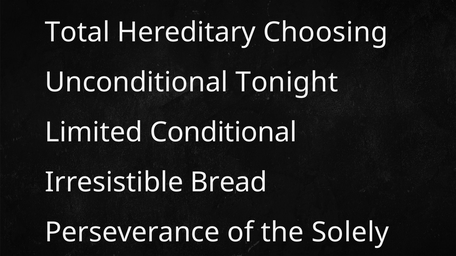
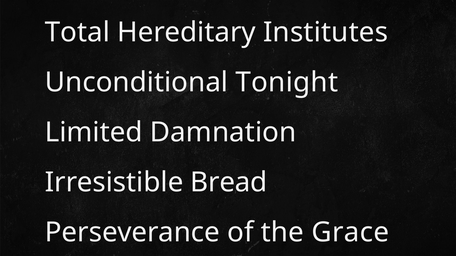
Choosing: Choosing -> Institutes
Conditional: Conditional -> Damnation
Solely: Solely -> Grace
